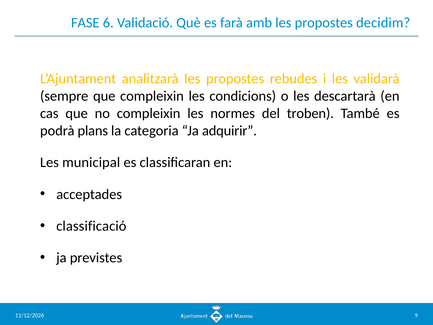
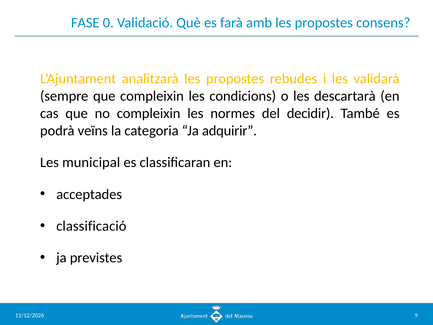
6: 6 -> 0
decidim: decidim -> consens
troben: troben -> decidir
plans: plans -> veïns
